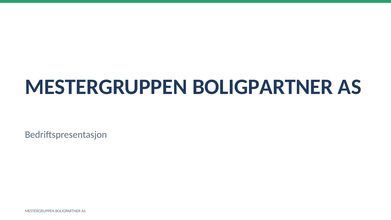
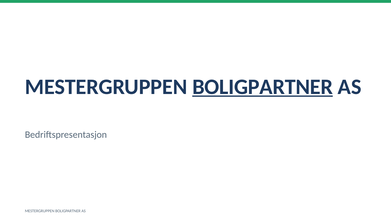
BOLIGPARTNER at (263, 87) underline: none -> present
